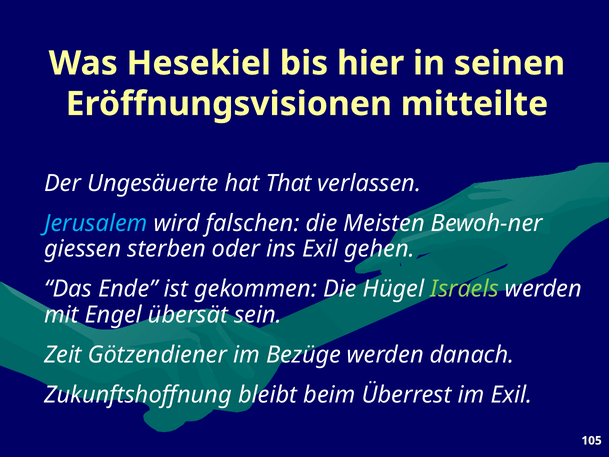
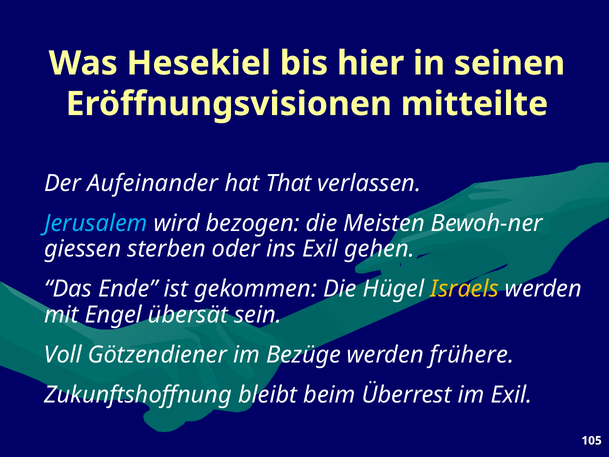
Ungesäuerte: Ungesäuerte -> Aufeinander
falschen: falschen -> bezogen
Israels colour: light green -> yellow
Zeit: Zeit -> Voll
danach: danach -> frühere
